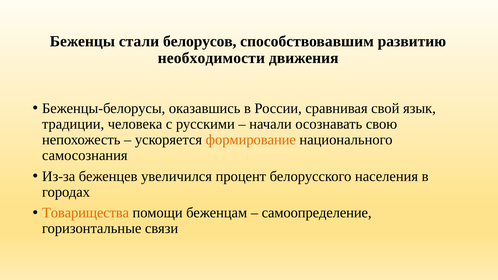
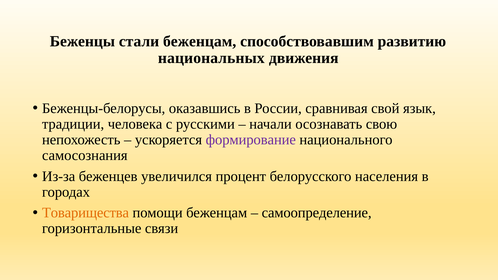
стали белорусов: белорусов -> беженцам
необходимости: необходимости -> национальных
формирование colour: orange -> purple
